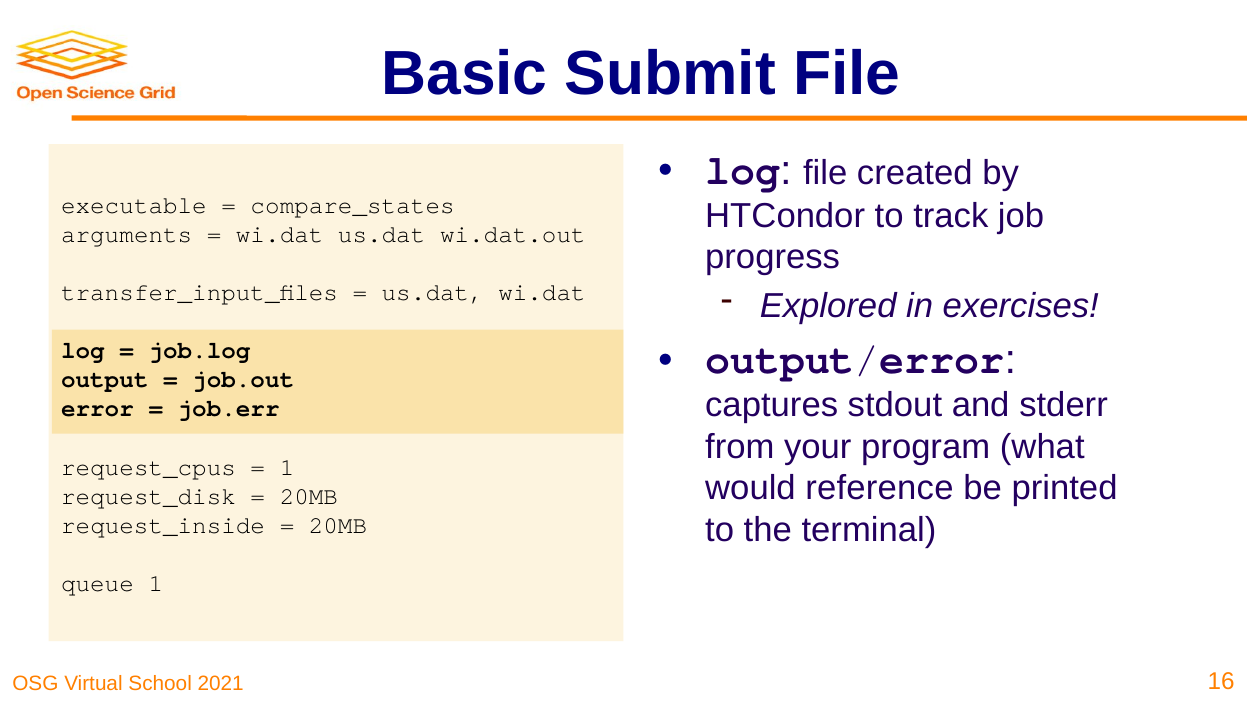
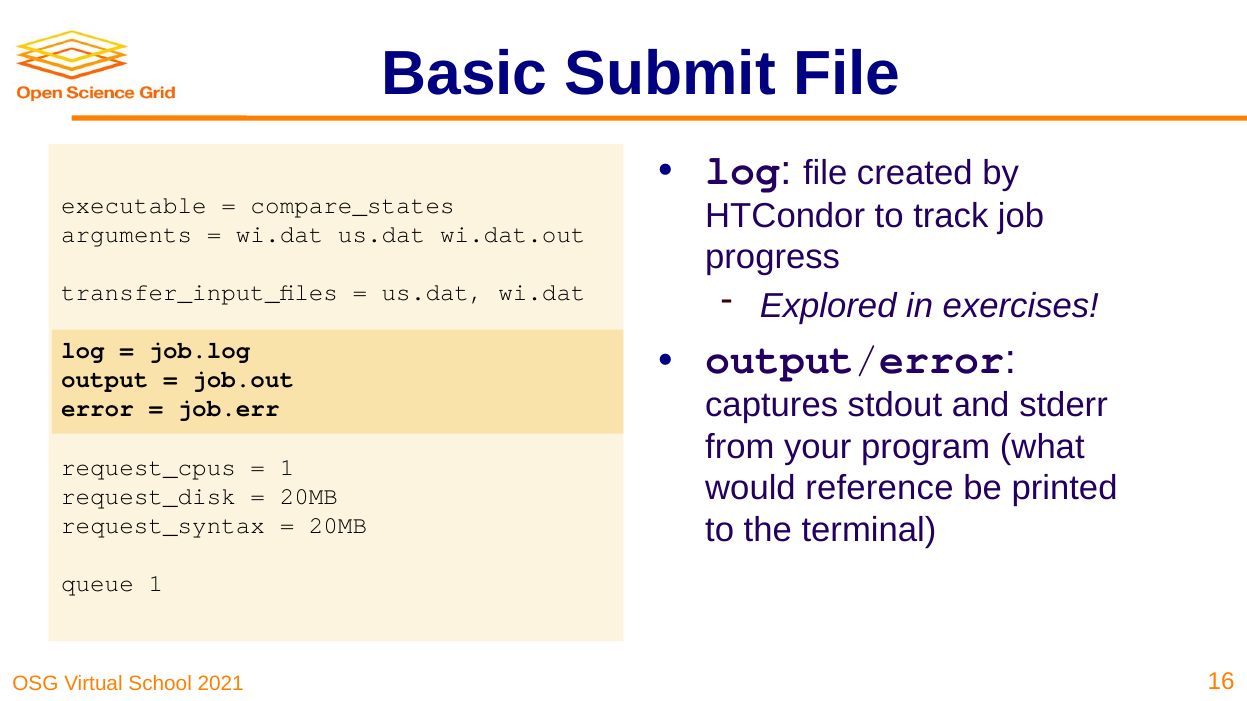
request_inside: request_inside -> request_syntax
